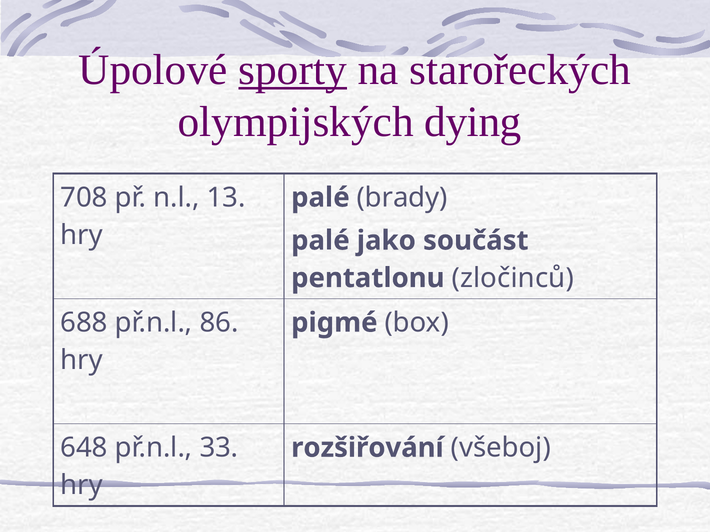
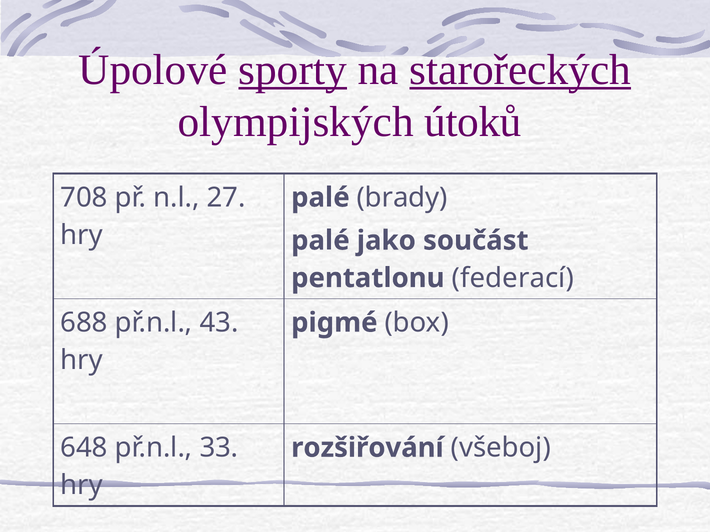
starořeckých underline: none -> present
dying: dying -> útoků
13: 13 -> 27
zločinců: zločinců -> federací
86: 86 -> 43
